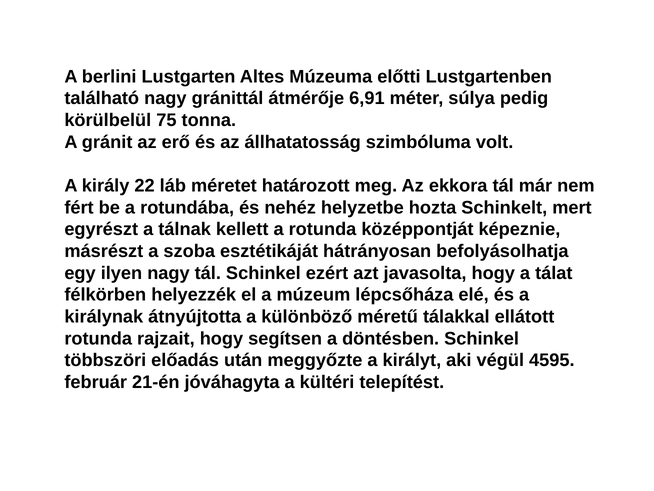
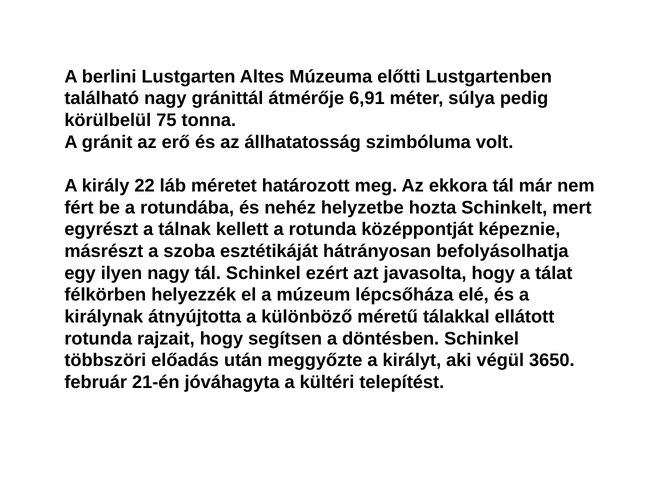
4595: 4595 -> 3650
